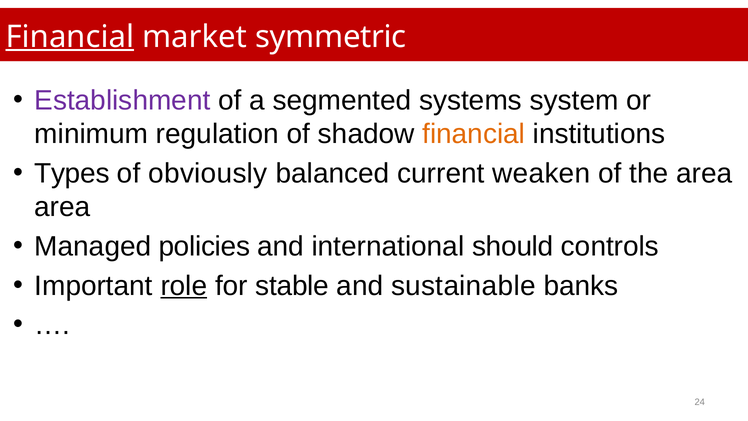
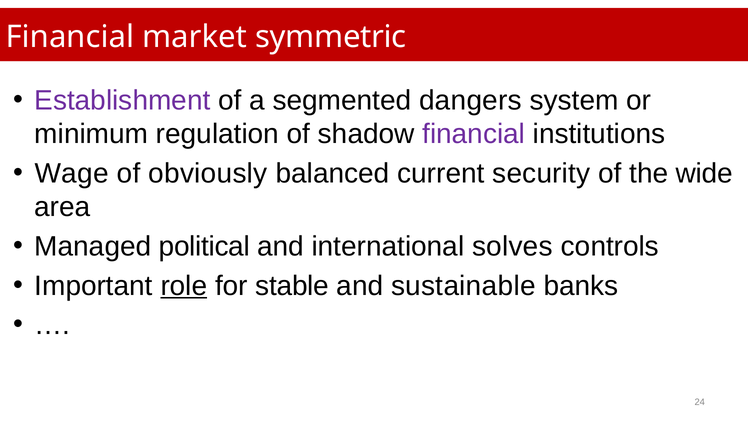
Financial at (70, 37) underline: present -> none
systems: systems -> dangers
financial at (474, 134) colour: orange -> purple
Types: Types -> Wage
weaken: weaken -> security
the area: area -> wide
policies: policies -> political
should: should -> solves
